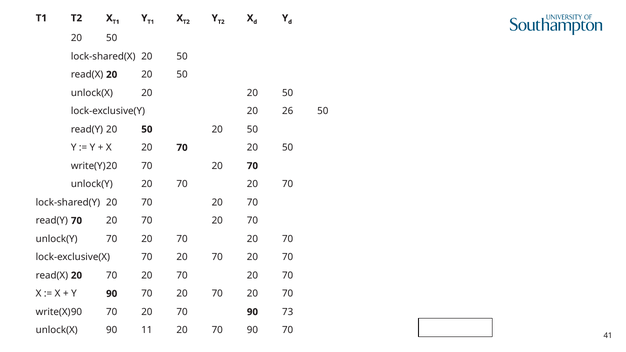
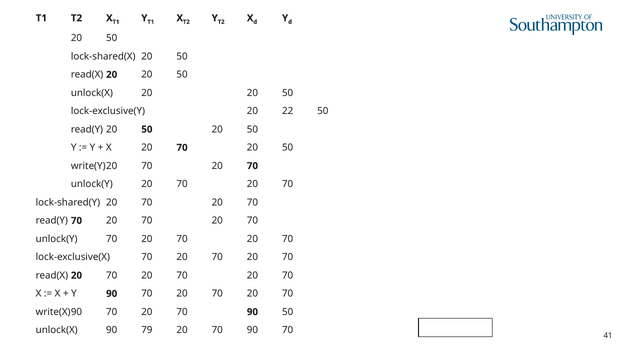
26: 26 -> 22
90 73: 73 -> 50
11: 11 -> 79
